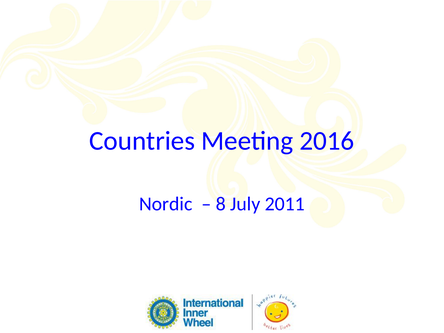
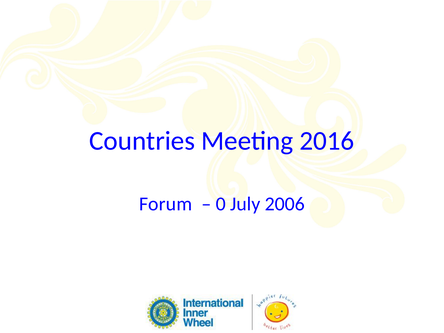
Nordic: Nordic -> Forum
8: 8 -> 0
2011: 2011 -> 2006
